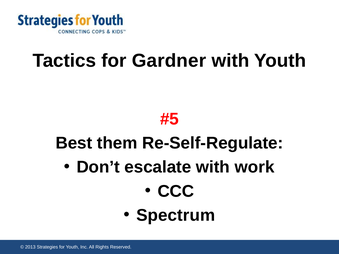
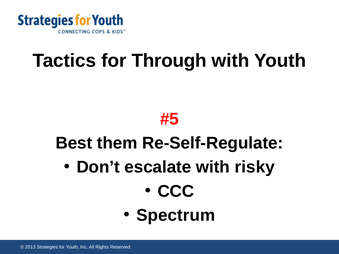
Gardner: Gardner -> Through
work: work -> risky
